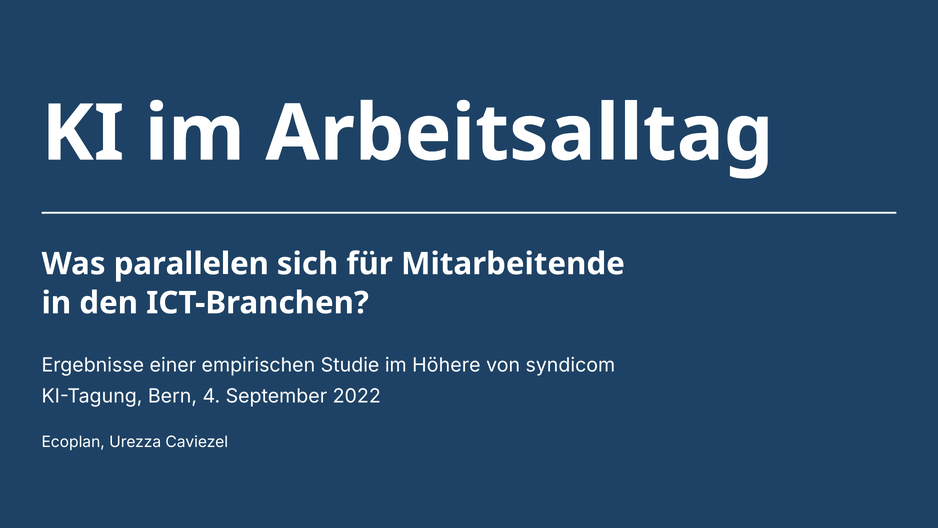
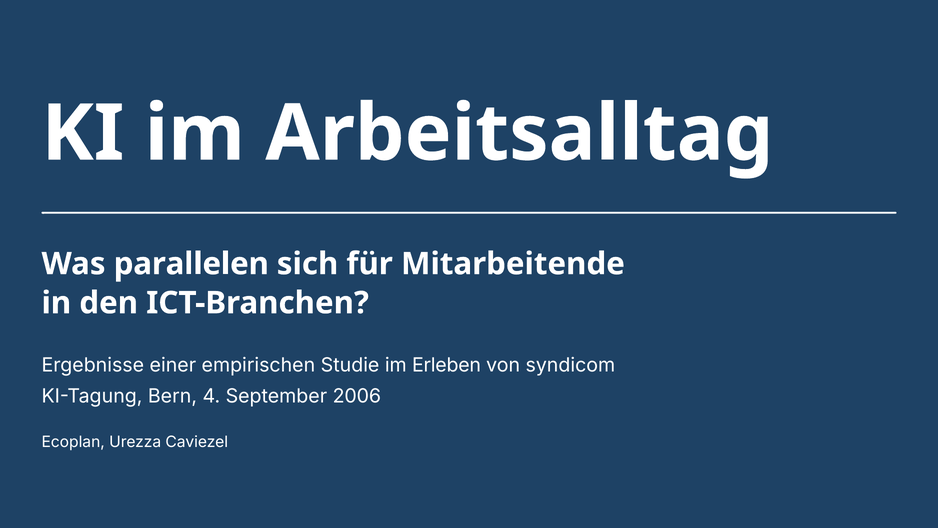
Höhere: Höhere -> Erleben
2022: 2022 -> 2006
